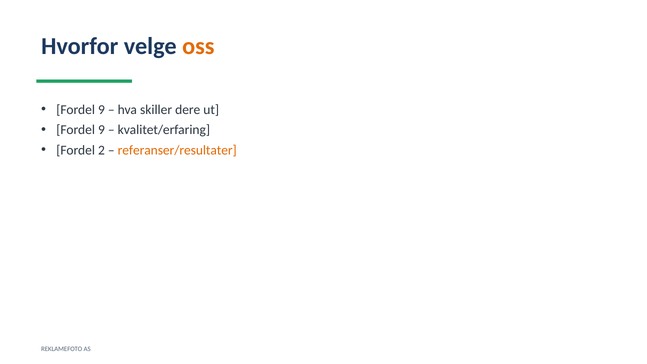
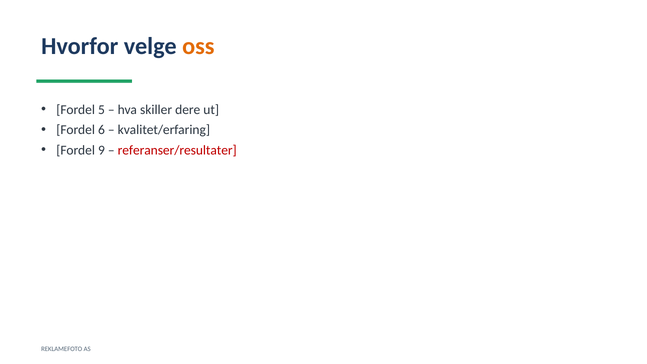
9 at (101, 110): 9 -> 5
9 at (101, 130): 9 -> 6
2: 2 -> 9
referanser/resultater colour: orange -> red
